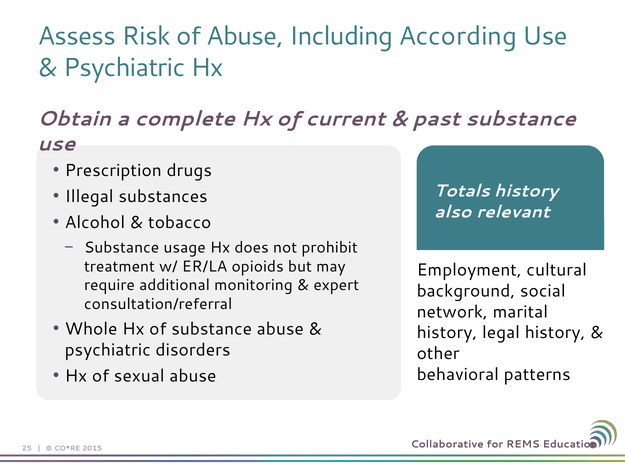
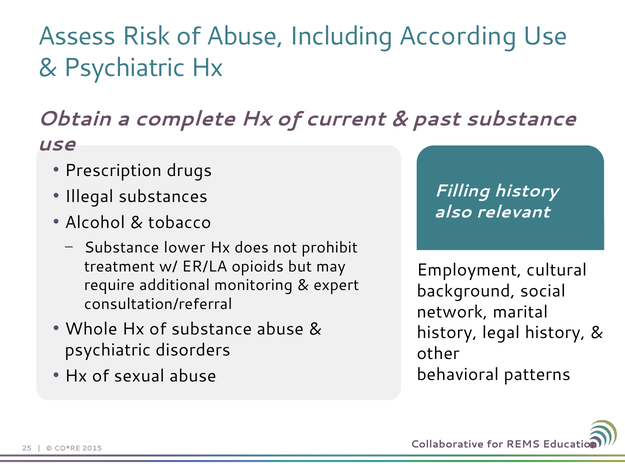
Totals: Totals -> Filling
usage: usage -> lower
